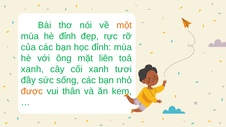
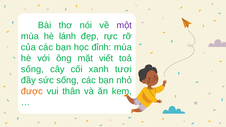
một colour: orange -> purple
hè đỉnh: đỉnh -> lánh
liên: liên -> viết
xanh at (32, 69): xanh -> sống
